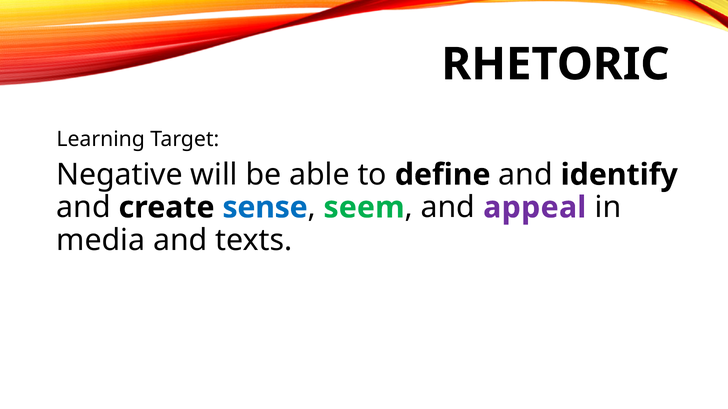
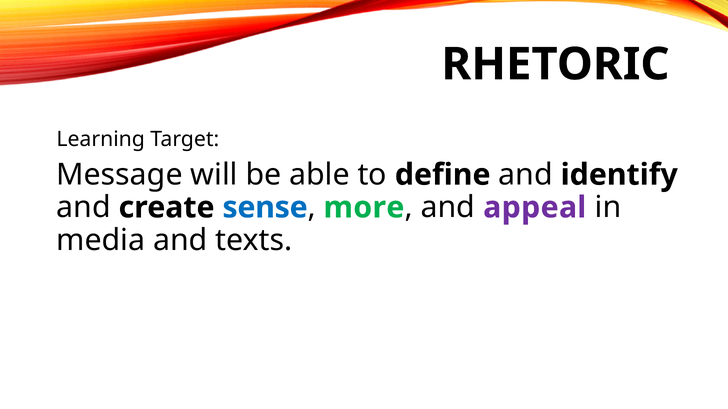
Negative: Negative -> Message
seem: seem -> more
